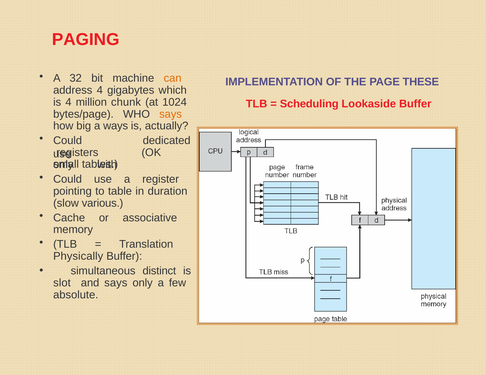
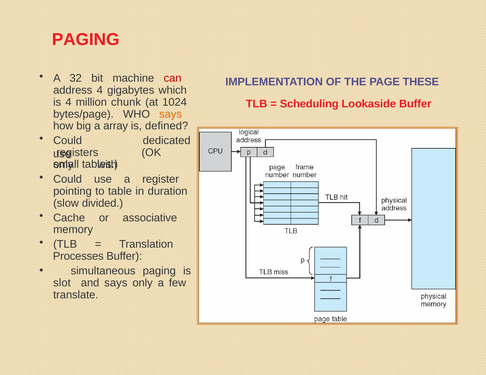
can colour: orange -> red
ways: ways -> array
actually: actually -> defined
various: various -> divided
Physically: Physically -> Processes
simultaneous distinct: distinct -> paging
absolute: absolute -> translate
